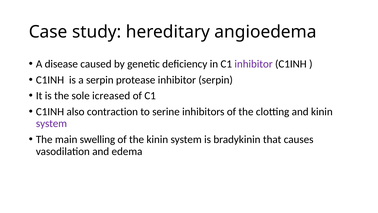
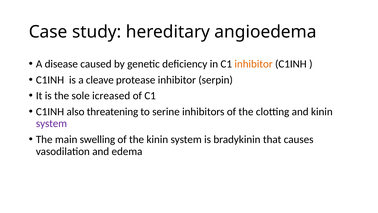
inhibitor at (254, 64) colour: purple -> orange
a serpin: serpin -> cleave
contraction: contraction -> threatening
